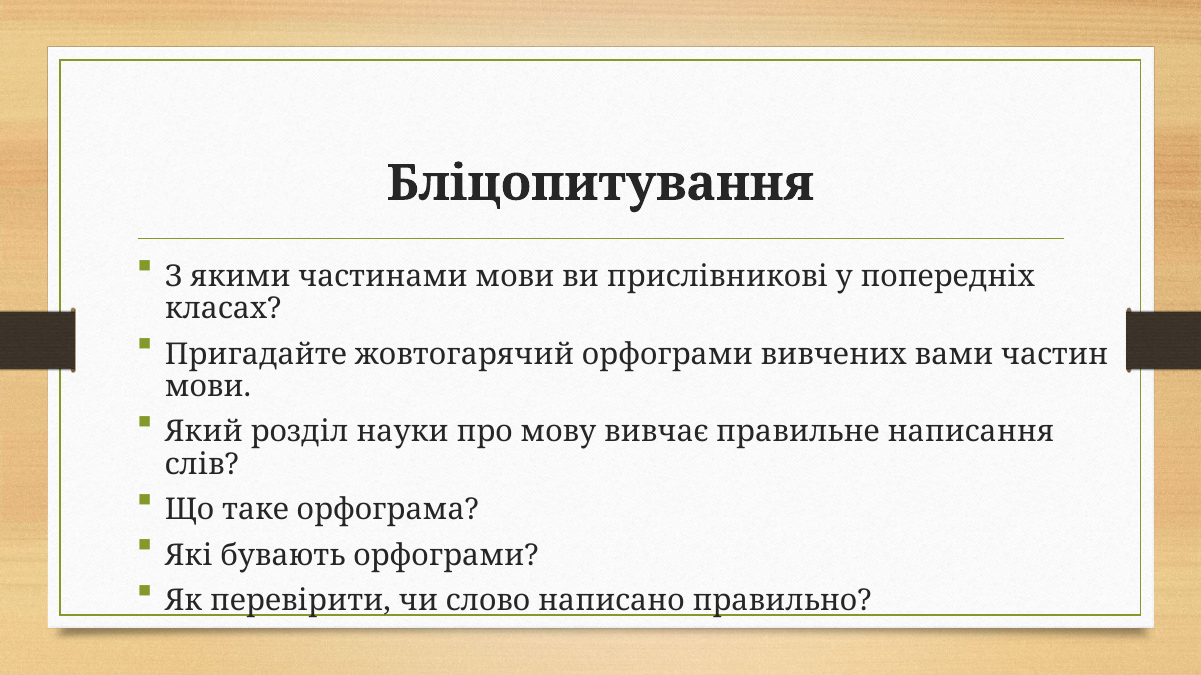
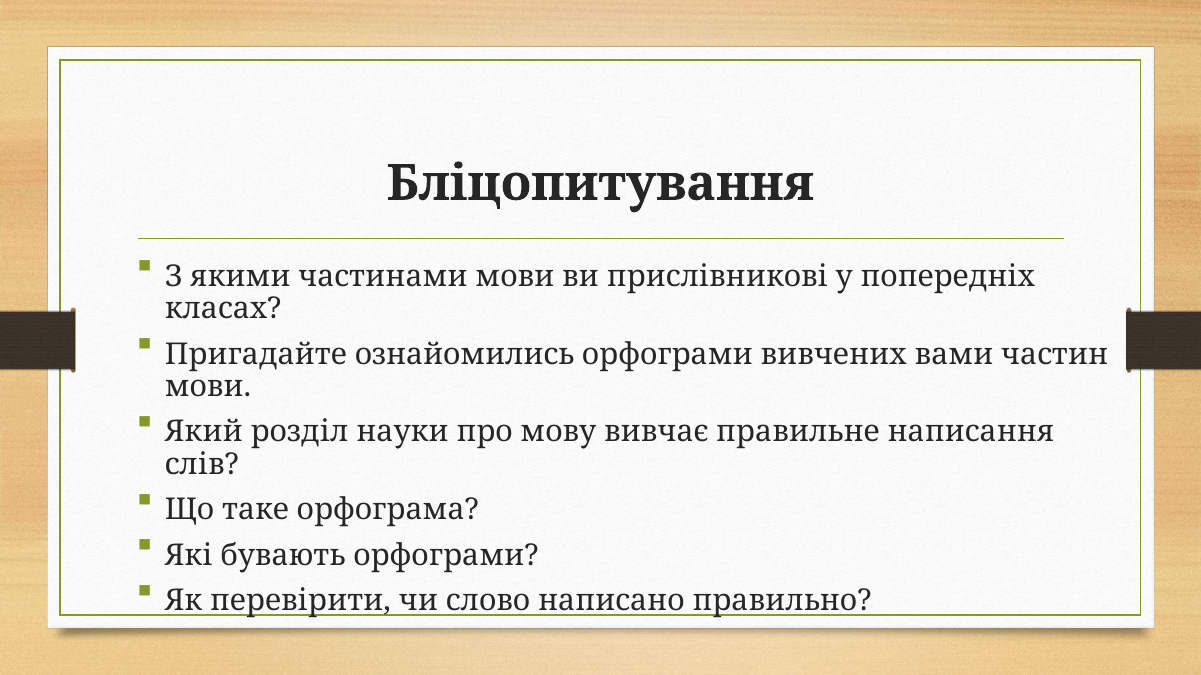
жовтогарячий: жовтогарячий -> ознайомились
